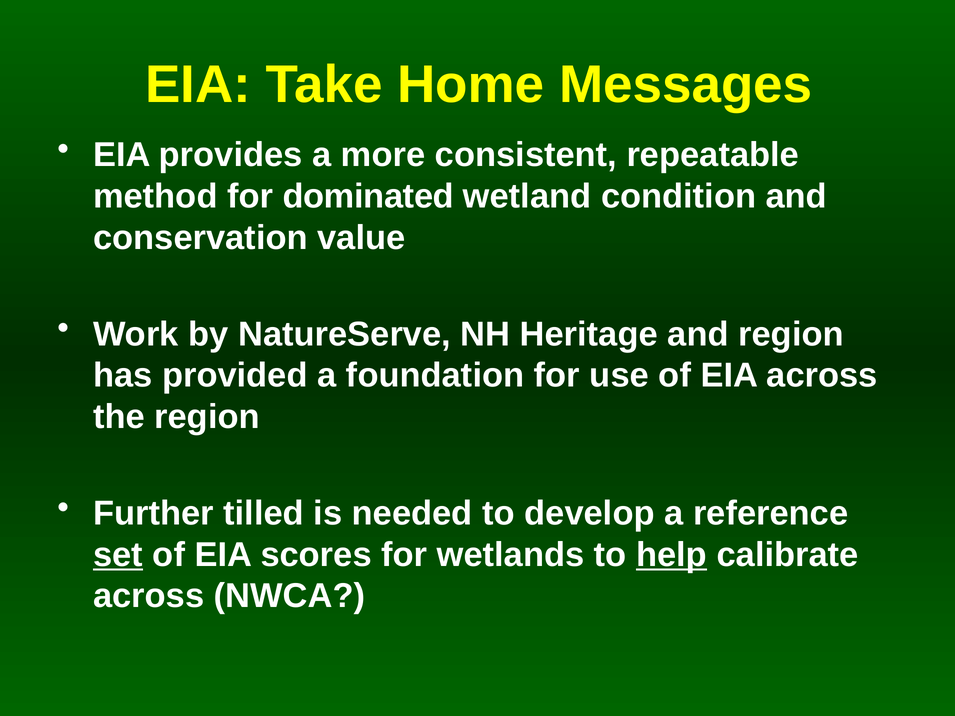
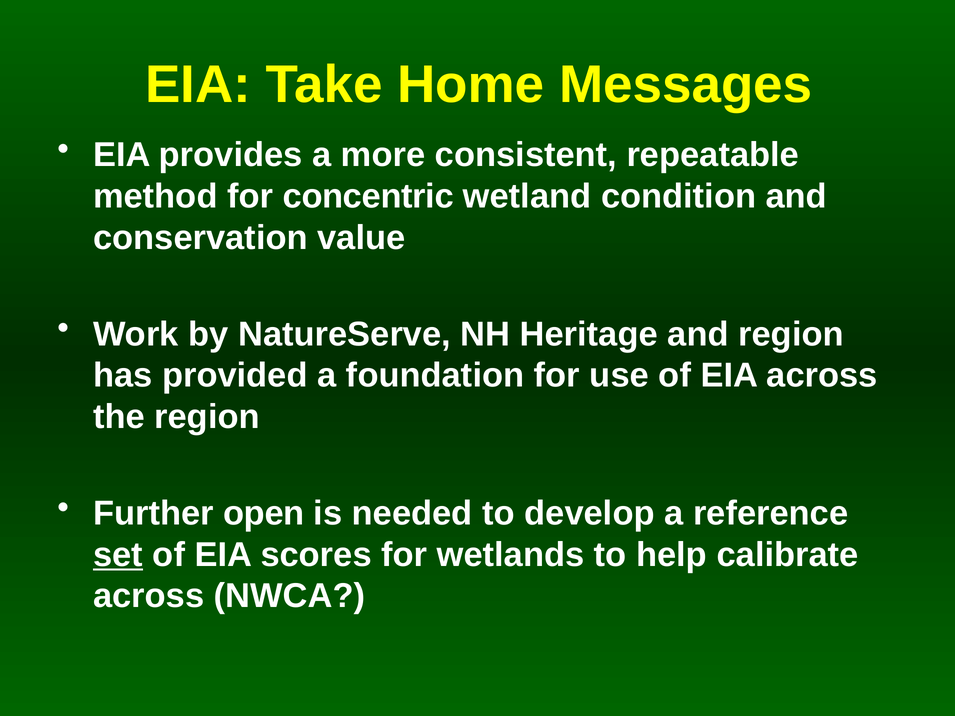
dominated: dominated -> concentric
tilled: tilled -> open
help underline: present -> none
